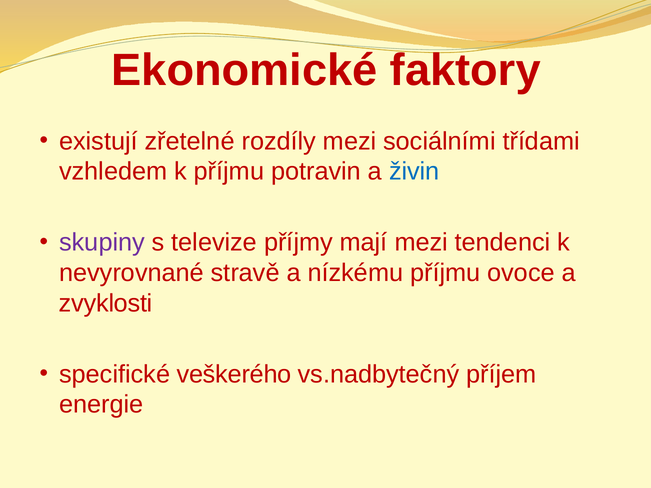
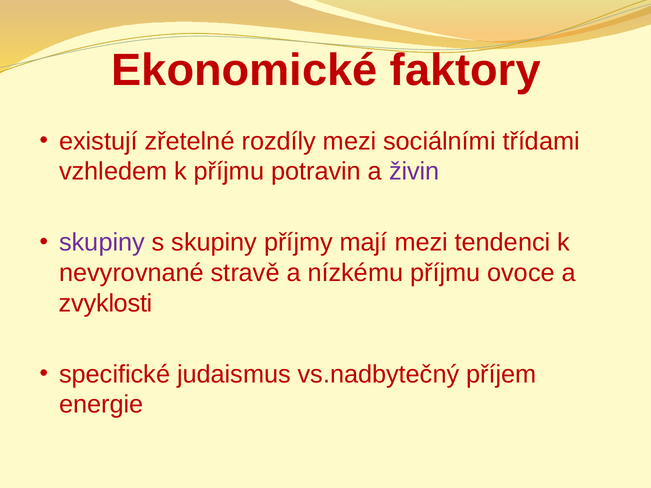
živin colour: blue -> purple
s televize: televize -> skupiny
veškerého: veškerého -> judaismus
